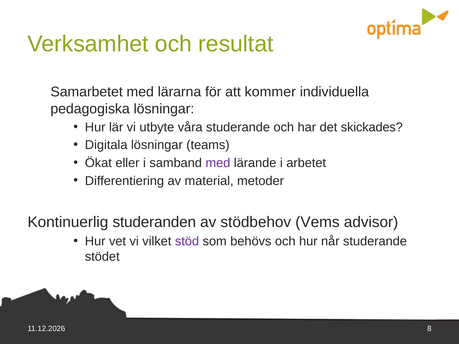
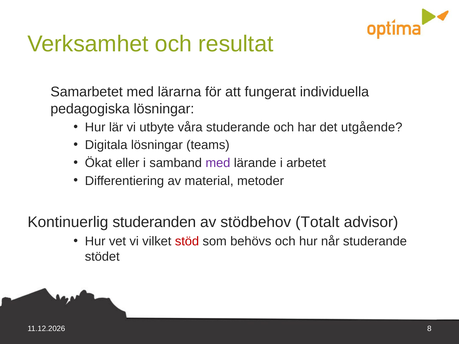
kommer: kommer -> fungerat
skickades: skickades -> utgående
Vems: Vems -> Totalt
stöd colour: purple -> red
